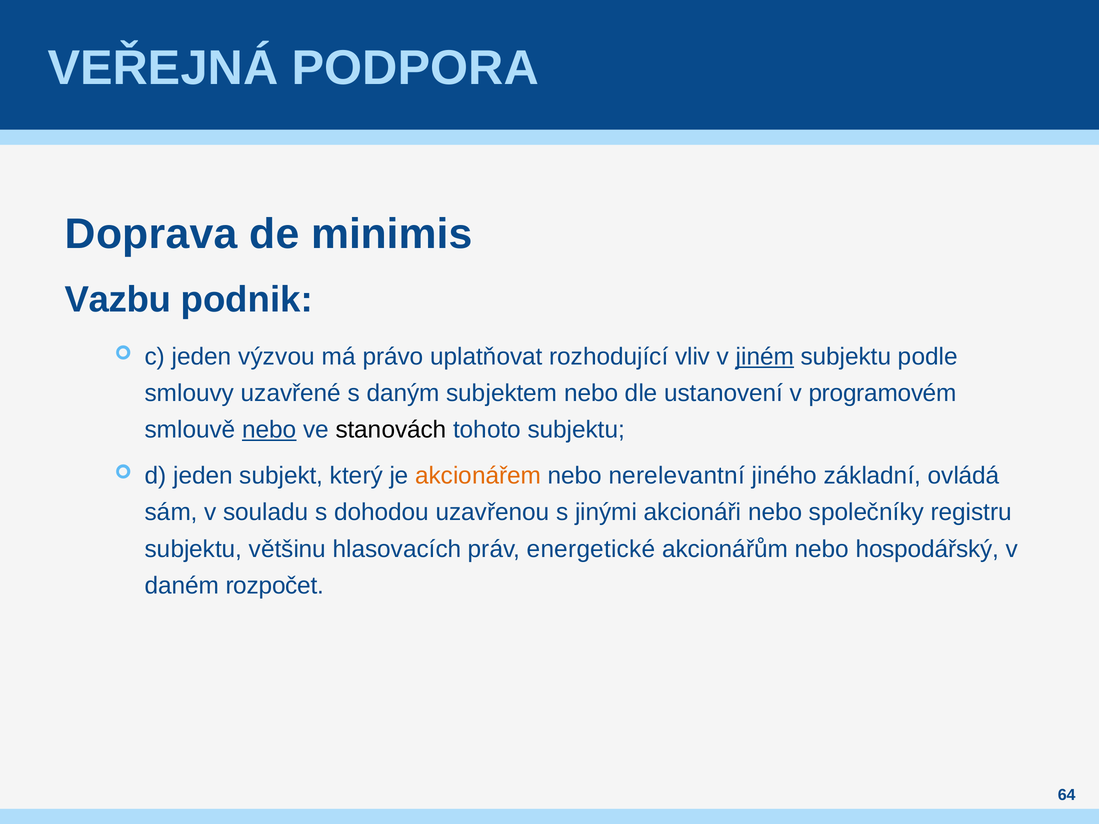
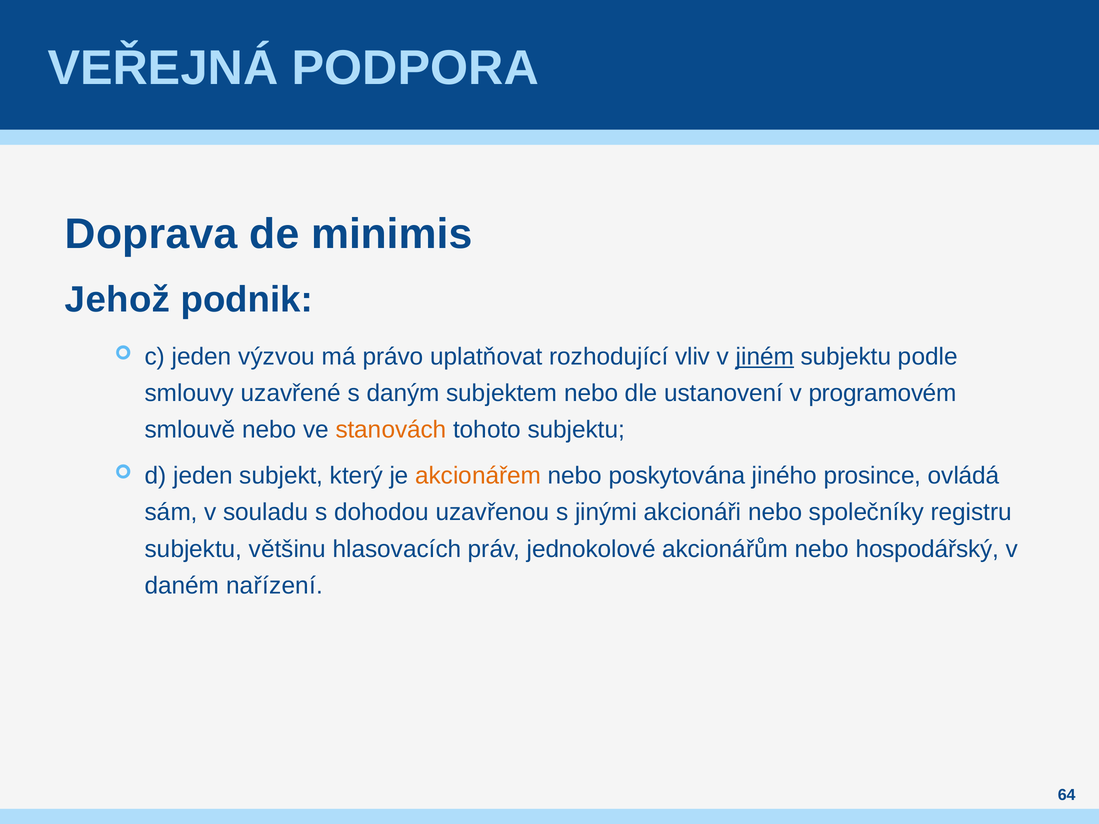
Vazbu: Vazbu -> Jehož
nebo at (269, 430) underline: present -> none
stanovách colour: black -> orange
nerelevantní: nerelevantní -> poskytována
základní: základní -> prosince
energetické: energetické -> jednokolové
rozpočet: rozpočet -> nařízení
